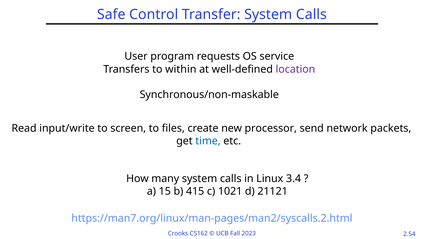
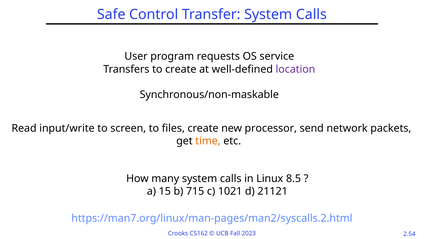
to within: within -> create
time colour: blue -> orange
3.4: 3.4 -> 8.5
415: 415 -> 715
